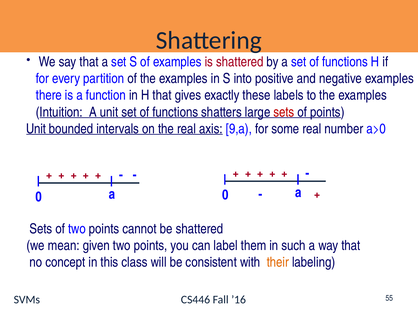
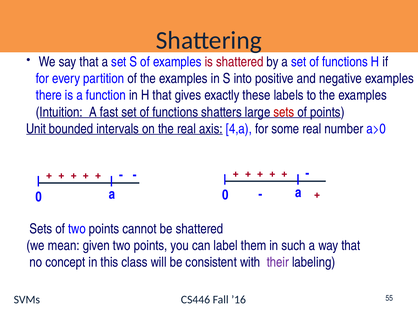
A unit: unit -> fast
9,a: 9,a -> 4,a
their colour: orange -> purple
